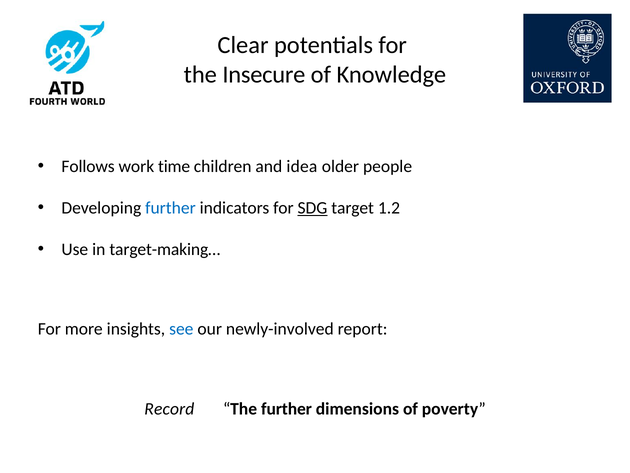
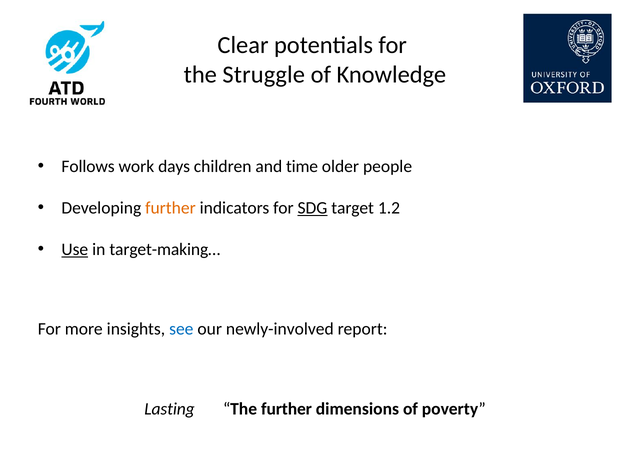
Insecure: Insecure -> Struggle
time: time -> days
idea: idea -> time
further at (170, 208) colour: blue -> orange
Use underline: none -> present
Record: Record -> Lasting
